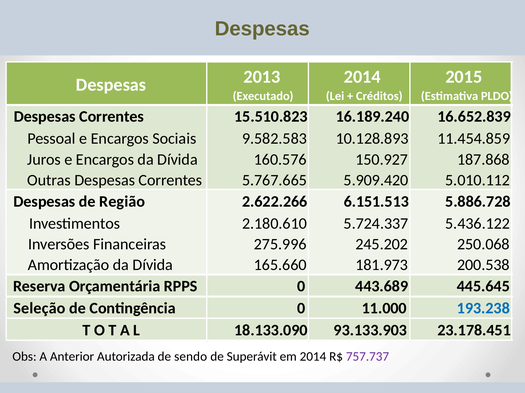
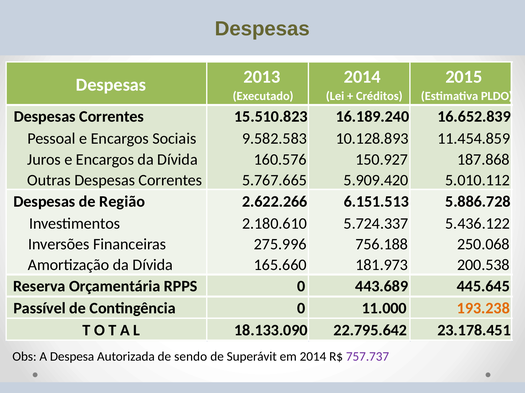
245.202: 245.202 -> 756.188
Seleção: Seleção -> Passível
193.238 colour: blue -> orange
93.133.903: 93.133.903 -> 22.795.642
Anterior: Anterior -> Despesa
